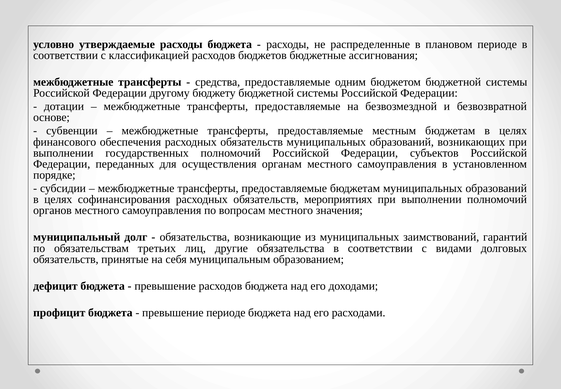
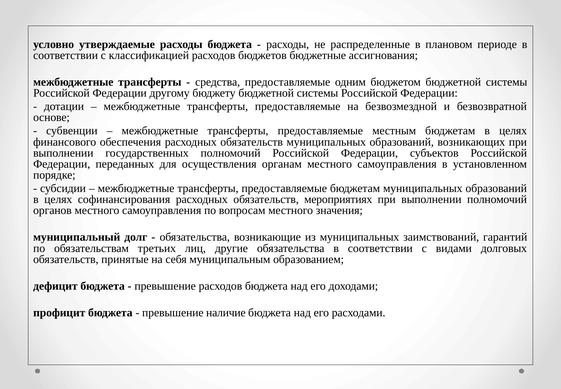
превышение периоде: периоде -> наличие
